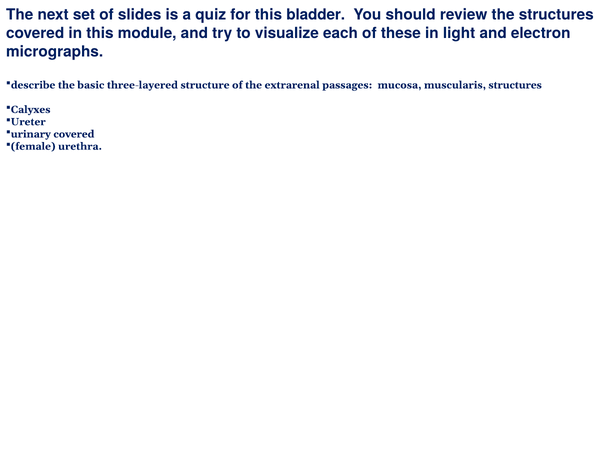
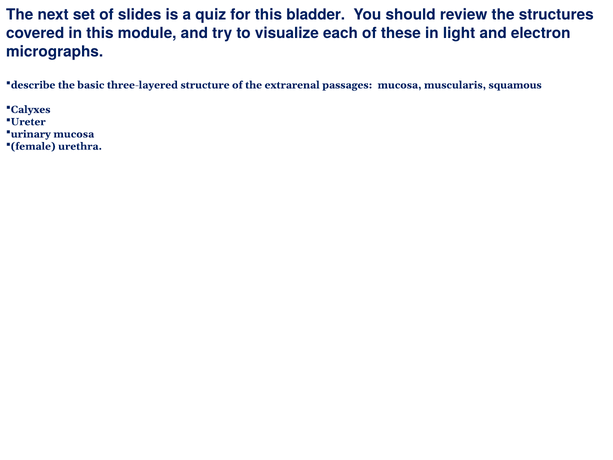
muscularis structures: structures -> squamous
covered at (74, 134): covered -> mucosa
